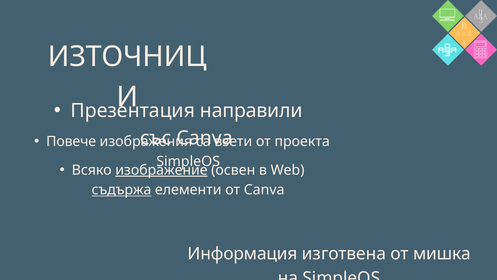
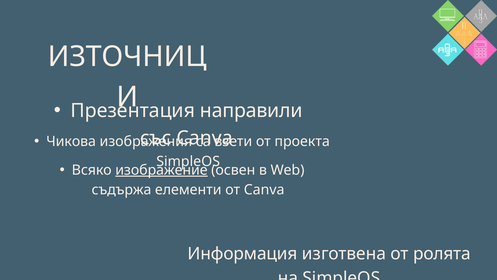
Повече: Повече -> Чикова
съдържа underline: present -> none
мишка: мишка -> ролята
